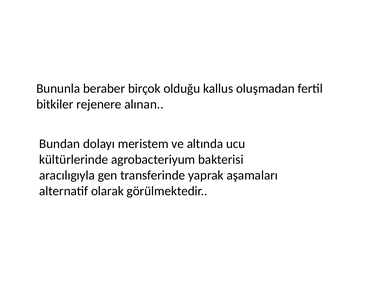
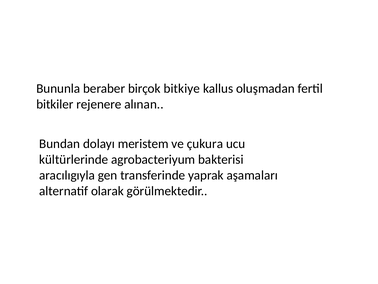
olduğu: olduğu -> bitkiye
altında: altında -> çukura
